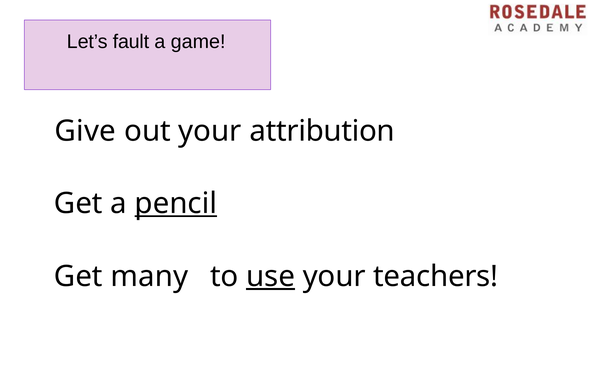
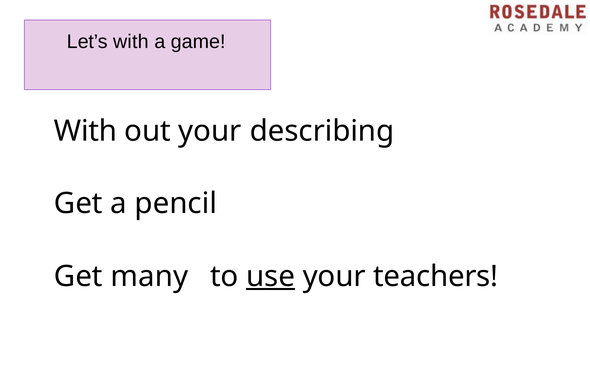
Let’s fault: fault -> with
Give at (85, 131): Give -> With
attribution: attribution -> describing
pencil underline: present -> none
